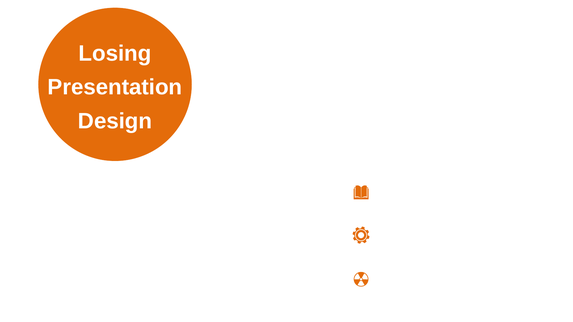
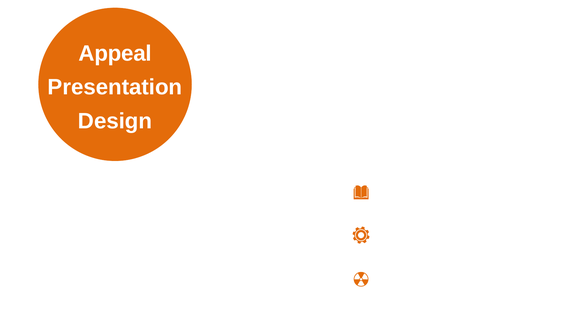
Losing: Losing -> Appeal
